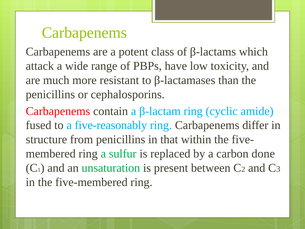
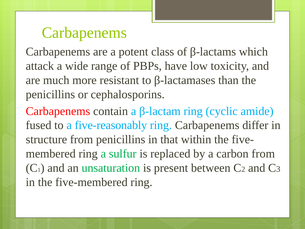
carbon done: done -> from
